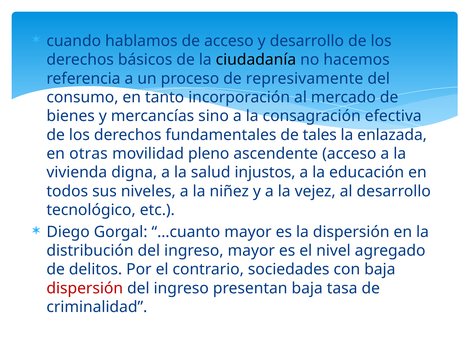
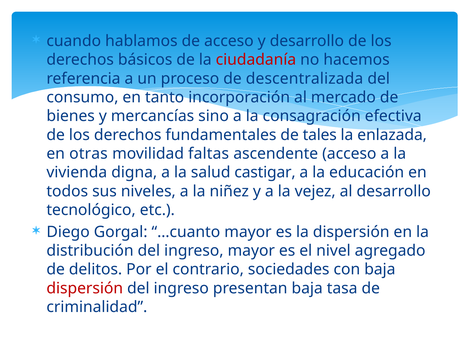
ciudadanía colour: black -> red
represivamente: represivamente -> descentralizada
pleno: pleno -> faltas
injustos: injustos -> castigar
